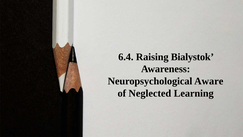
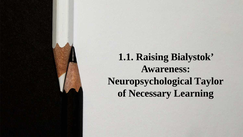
6.4: 6.4 -> 1.1
Aware: Aware -> Taylor
Neglected: Neglected -> Necessary
